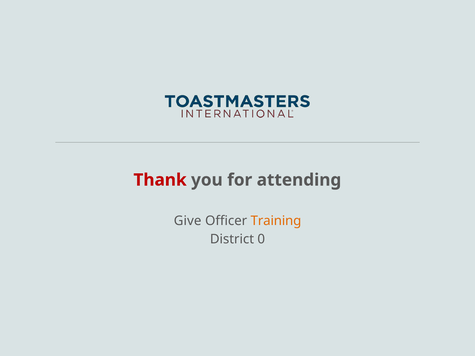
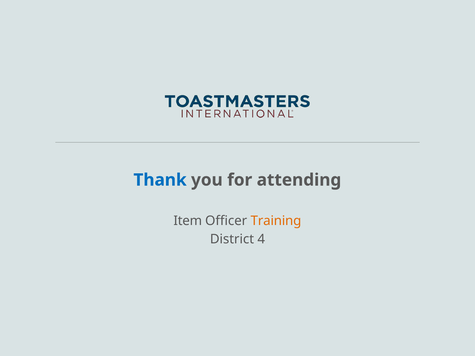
Thank colour: red -> blue
Give: Give -> Item
0: 0 -> 4
